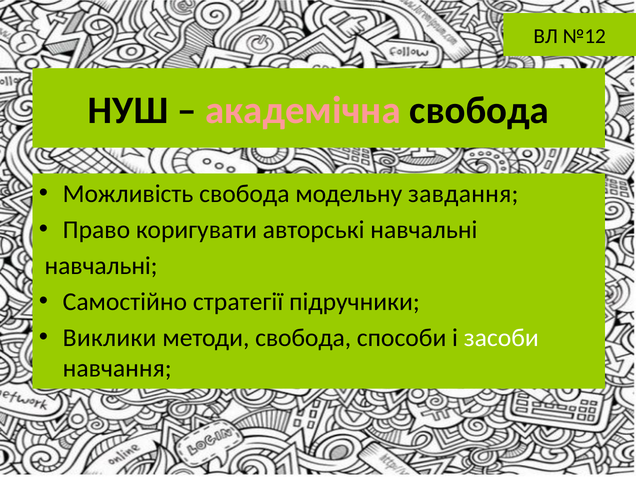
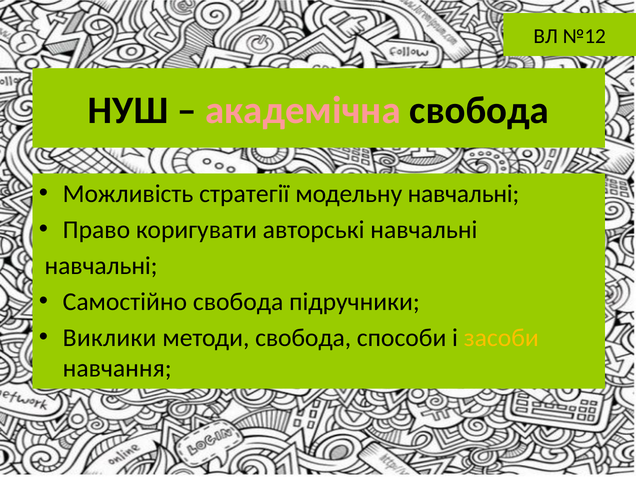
Можливість свобода: свобода -> стратегії
модельну завдання: завдання -> навчальні
Самостійно стратегії: стратегії -> свобода
засоби colour: white -> yellow
